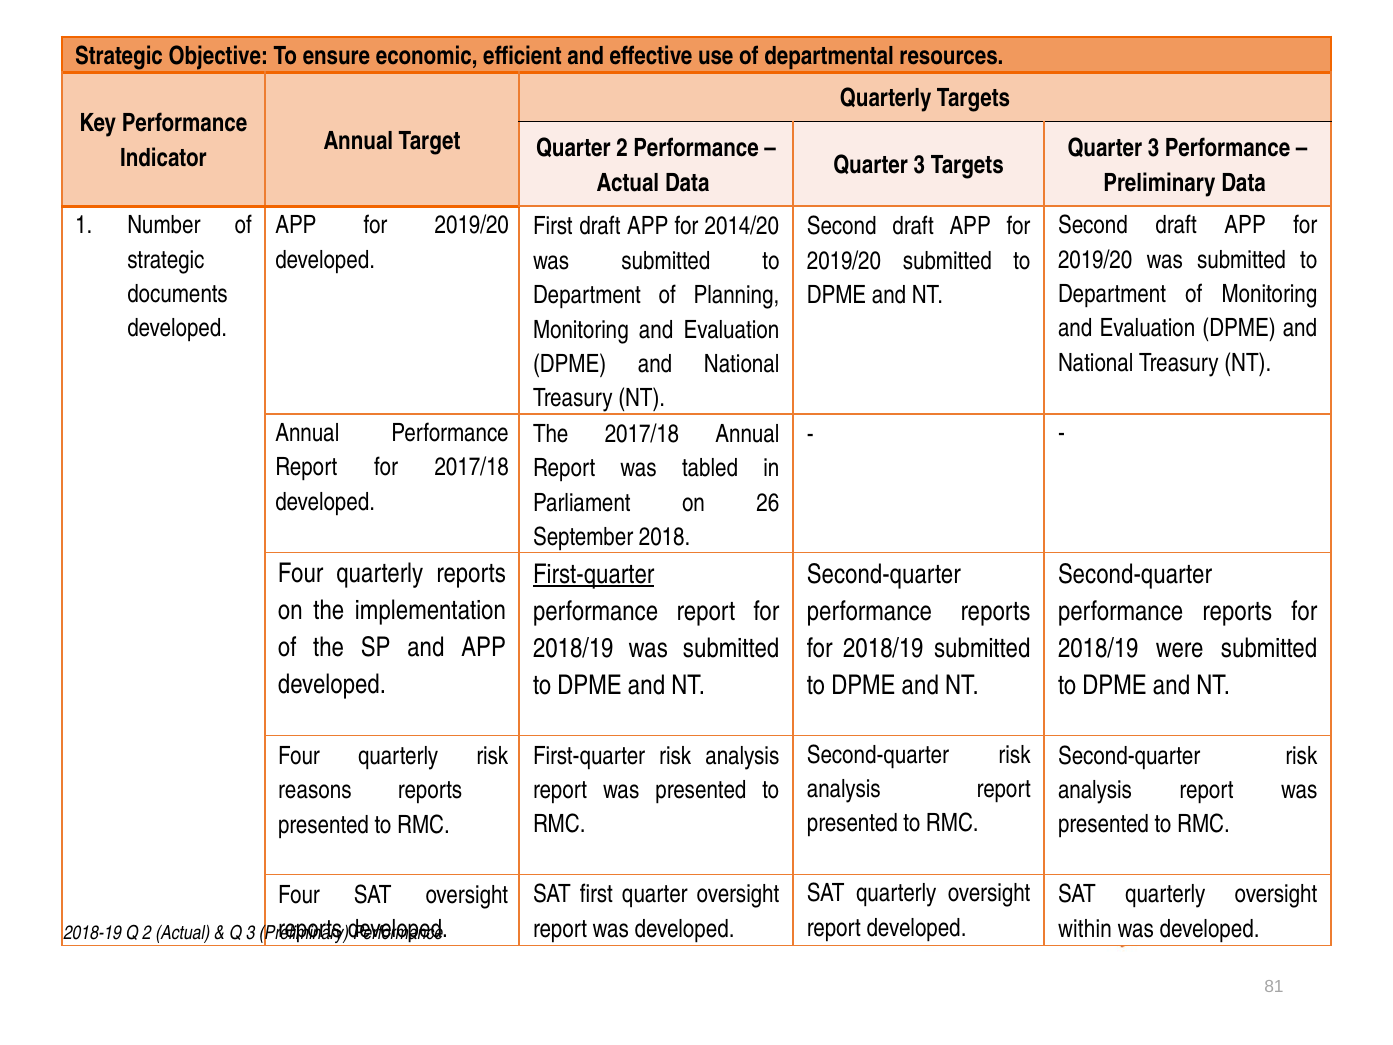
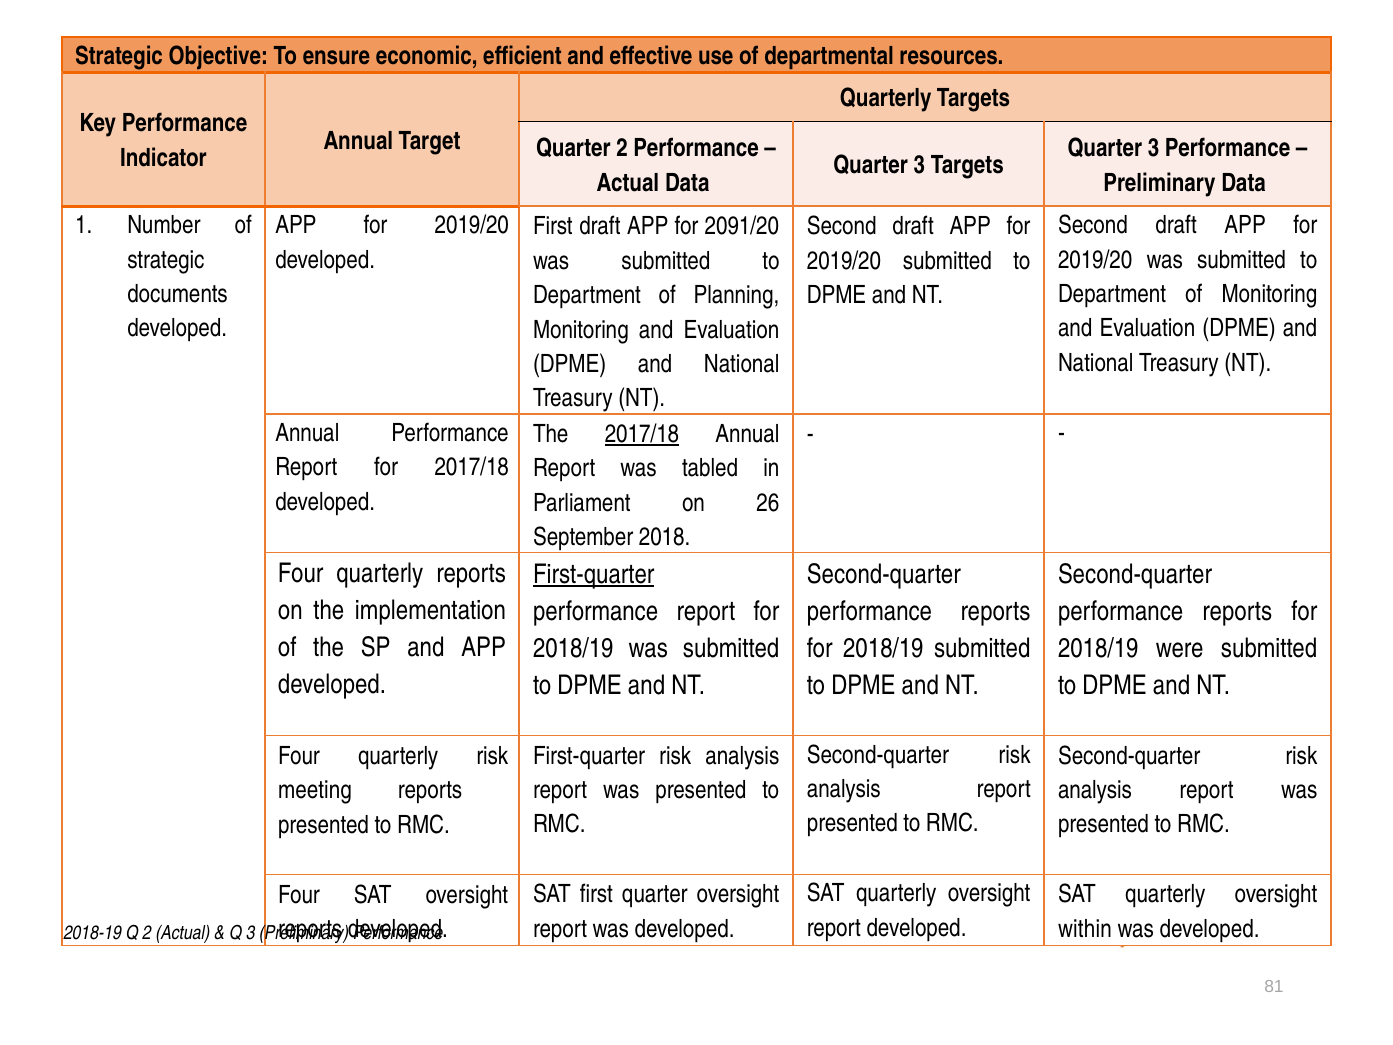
2014/20: 2014/20 -> 2091/20
2017/18 at (642, 434) underline: none -> present
reasons: reasons -> meeting
